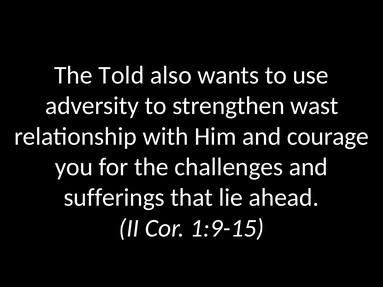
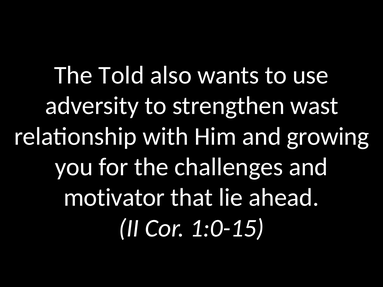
courage: courage -> growing
sufferings: sufferings -> motivator
1:9-15: 1:9-15 -> 1:0-15
